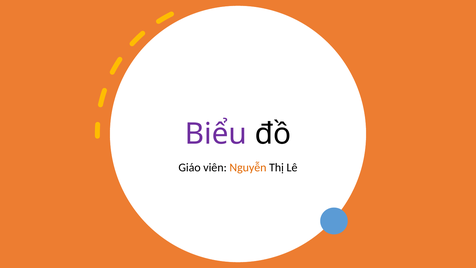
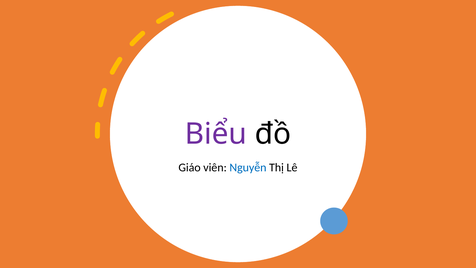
Nguyễn colour: orange -> blue
